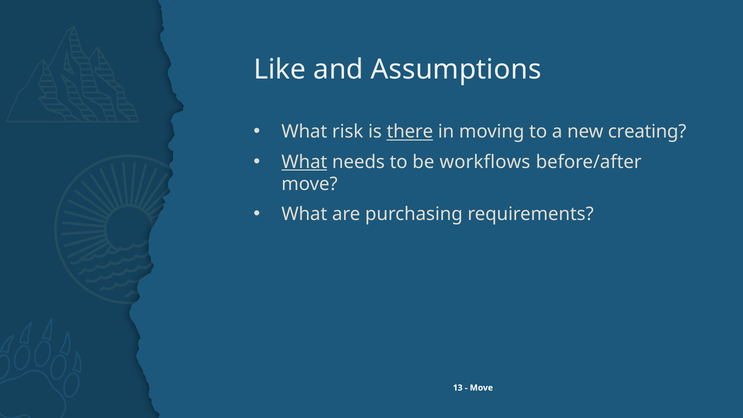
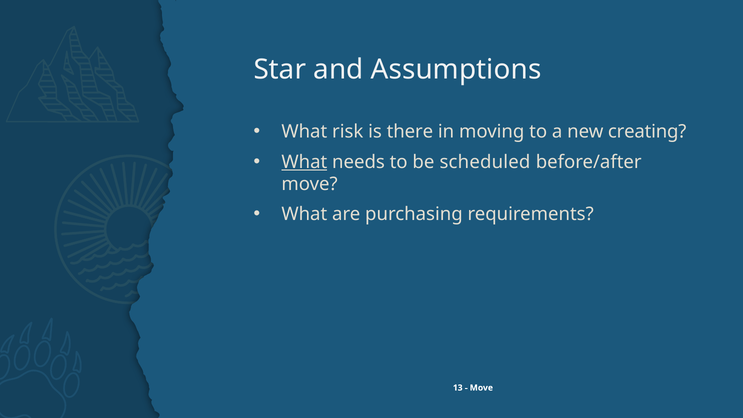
Like: Like -> Star
there underline: present -> none
workflows: workflows -> scheduled
